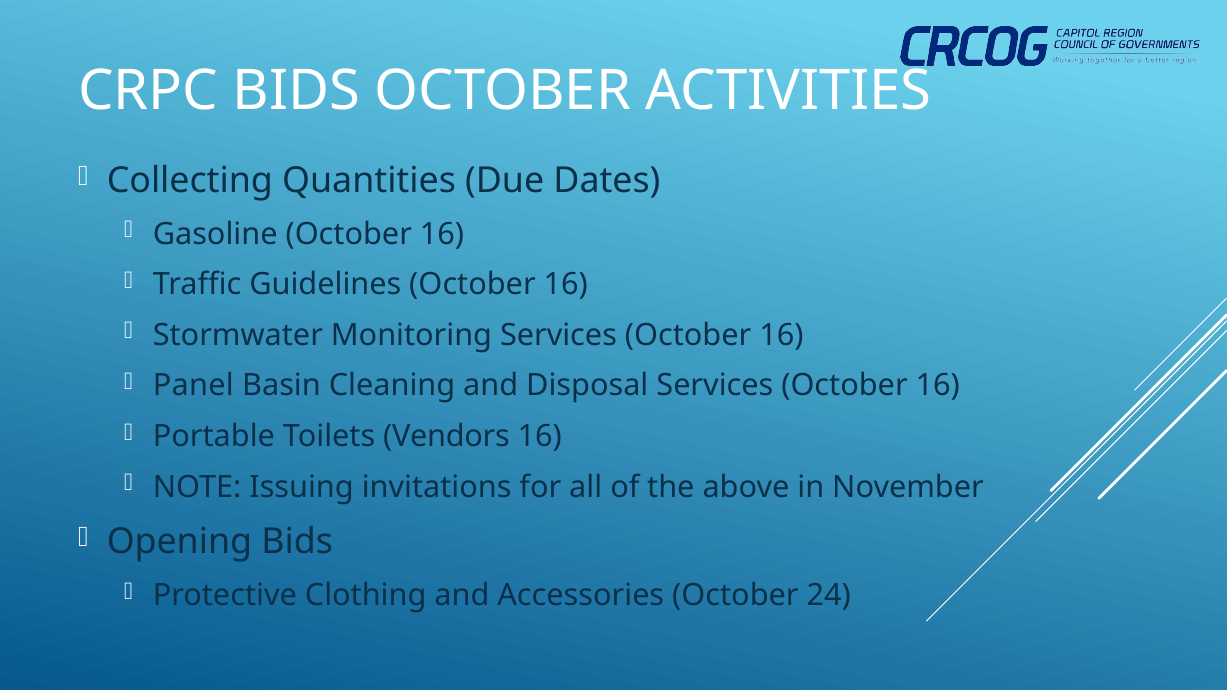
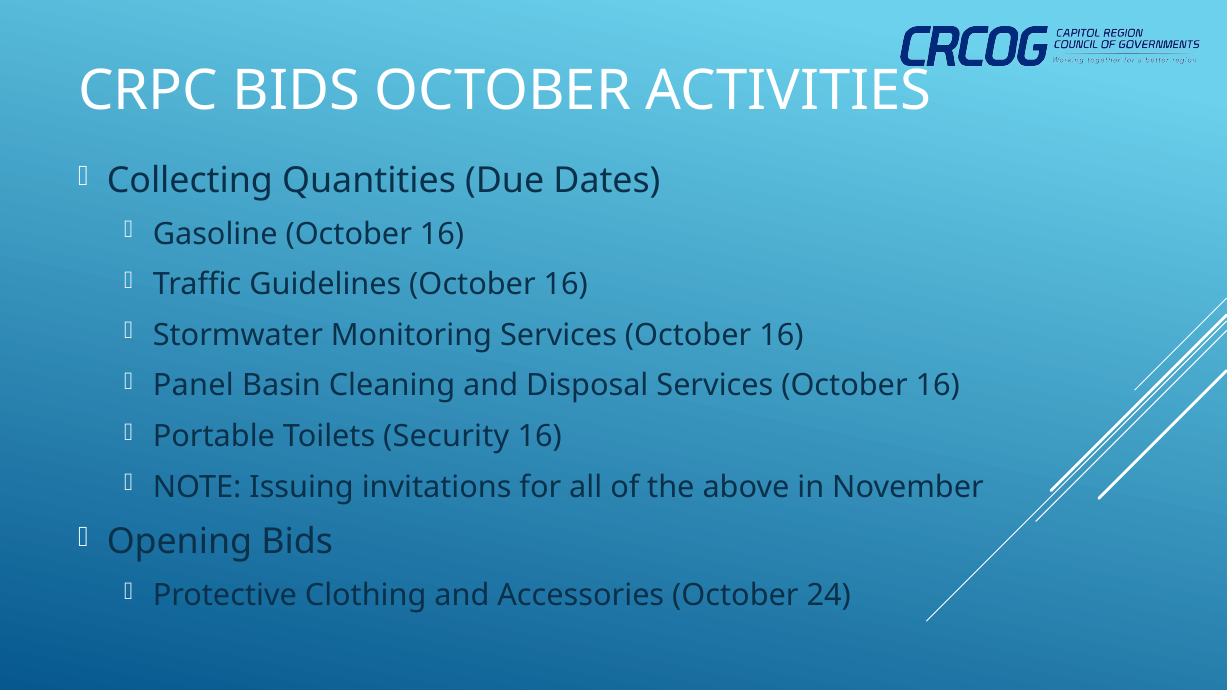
Vendors: Vendors -> Security
